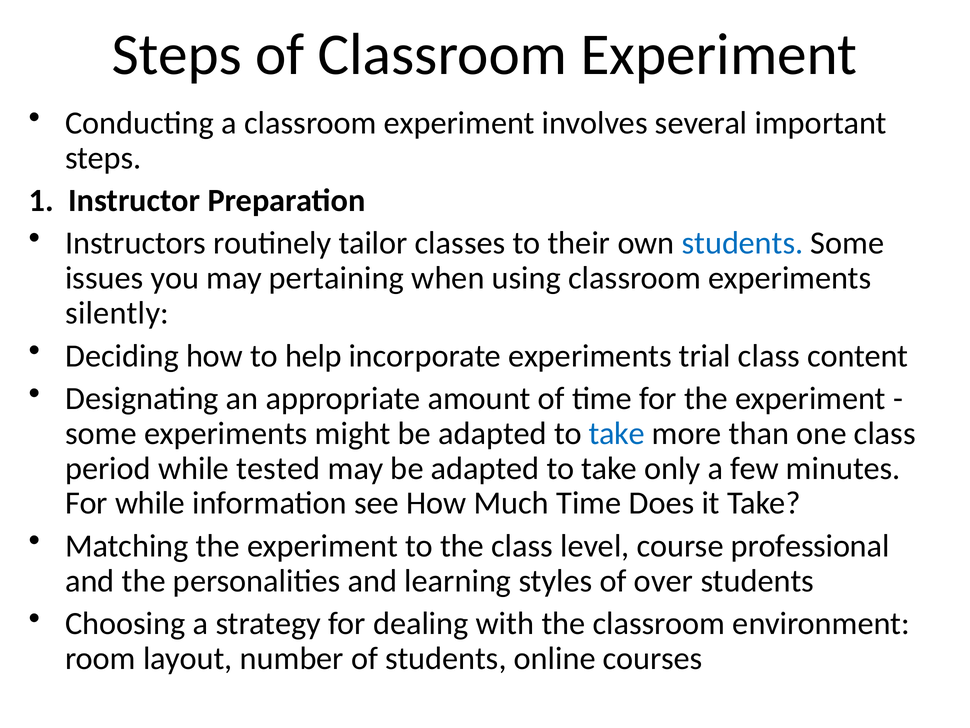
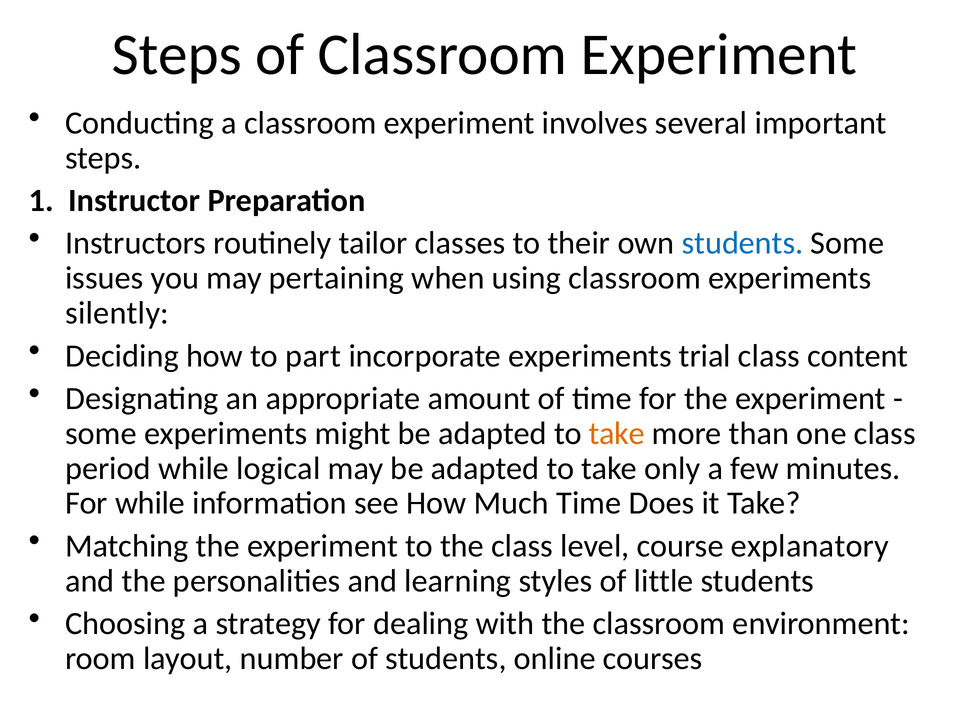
help: help -> part
take at (617, 433) colour: blue -> orange
tested: tested -> logical
professional: professional -> explanatory
over: over -> little
